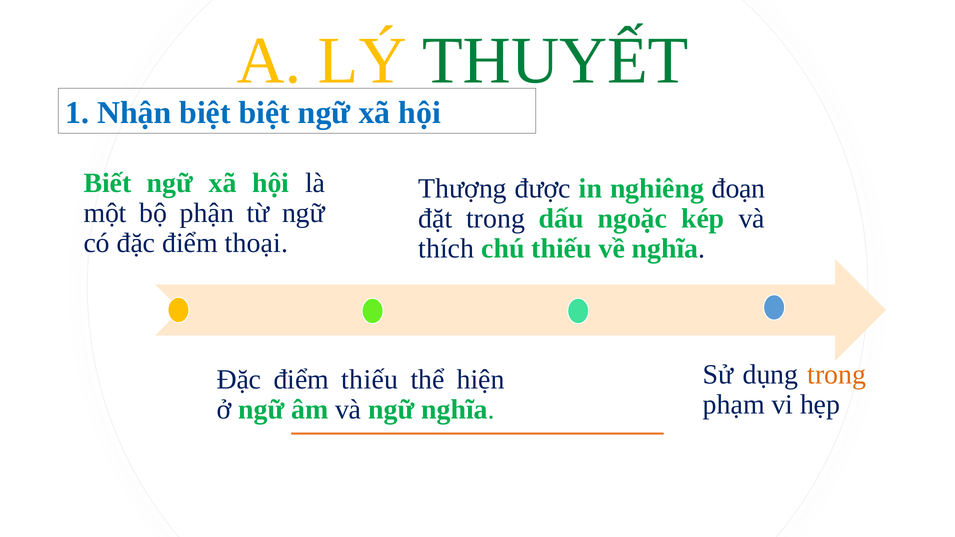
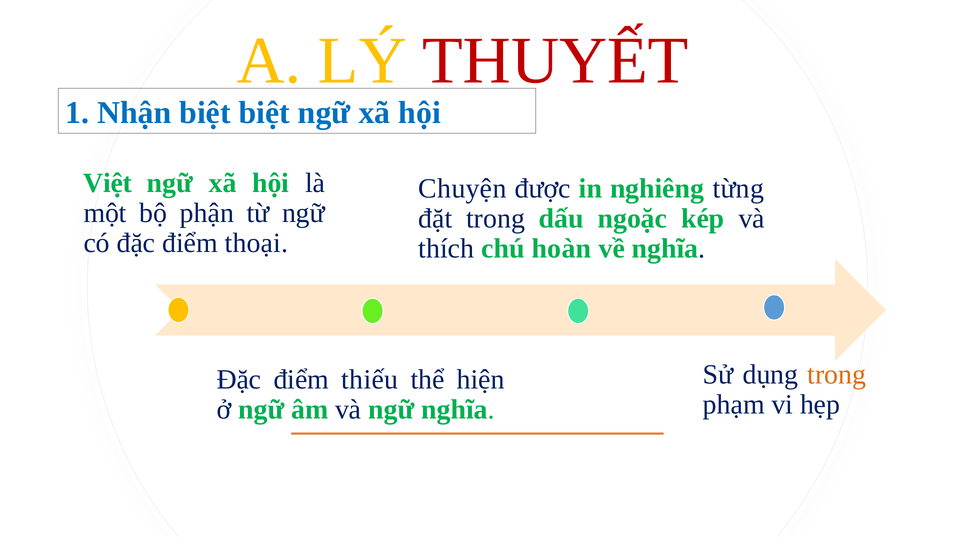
THUYẾT colour: green -> red
Biết: Biết -> Việt
Thượng: Thượng -> Chuyện
đoạn: đoạn -> từng
chú thiếu: thiếu -> hoàn
